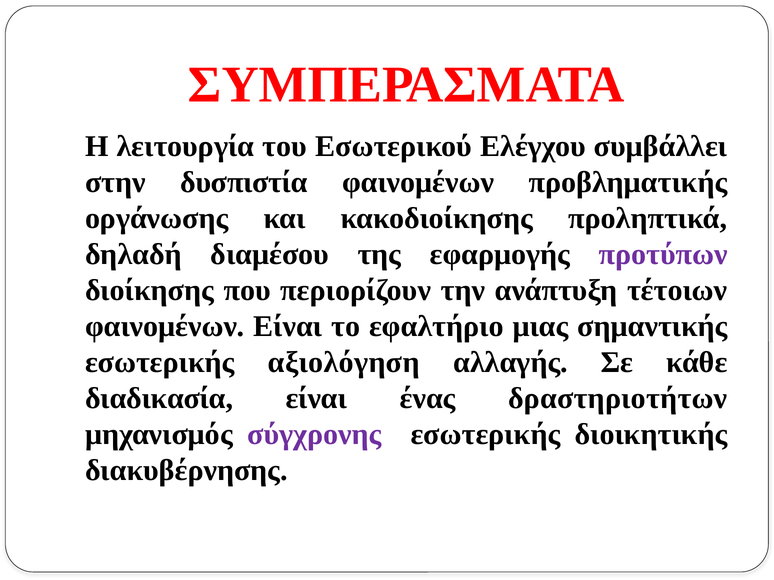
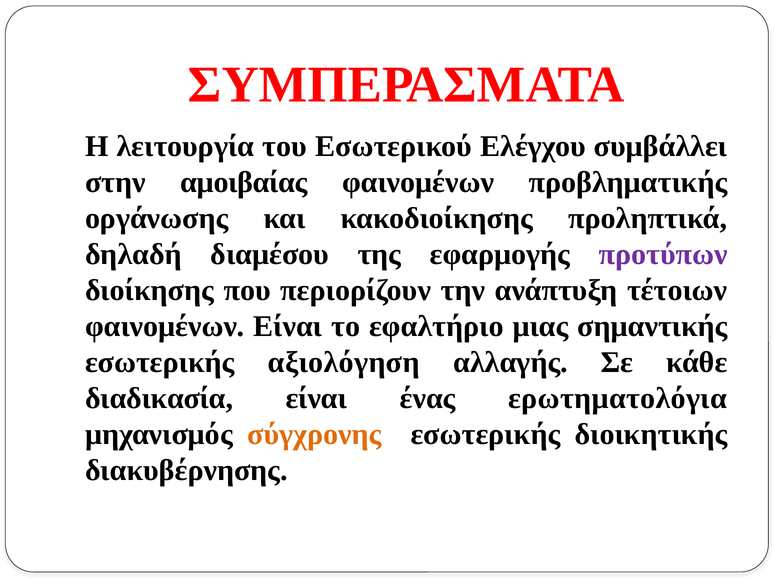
δυσπιστία: δυσπιστία -> αμοιβαίας
δραστηριοτήτων: δραστηριοτήτων -> ερωτηματολόγια
σύγχρονης colour: purple -> orange
